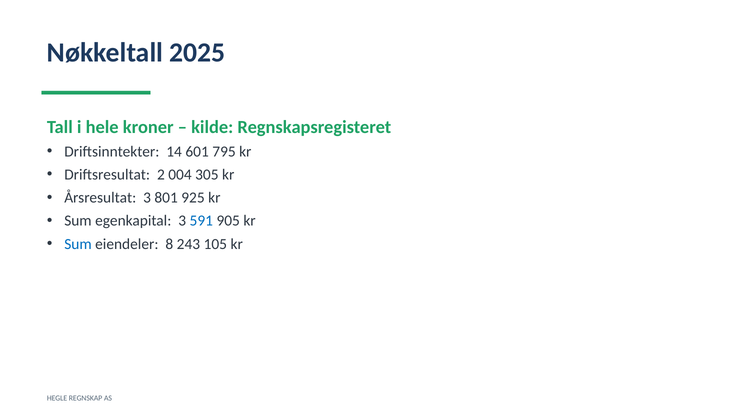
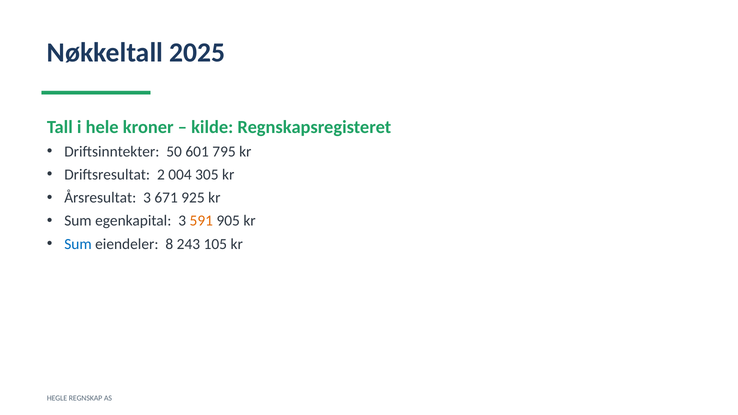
14: 14 -> 50
801: 801 -> 671
591 colour: blue -> orange
